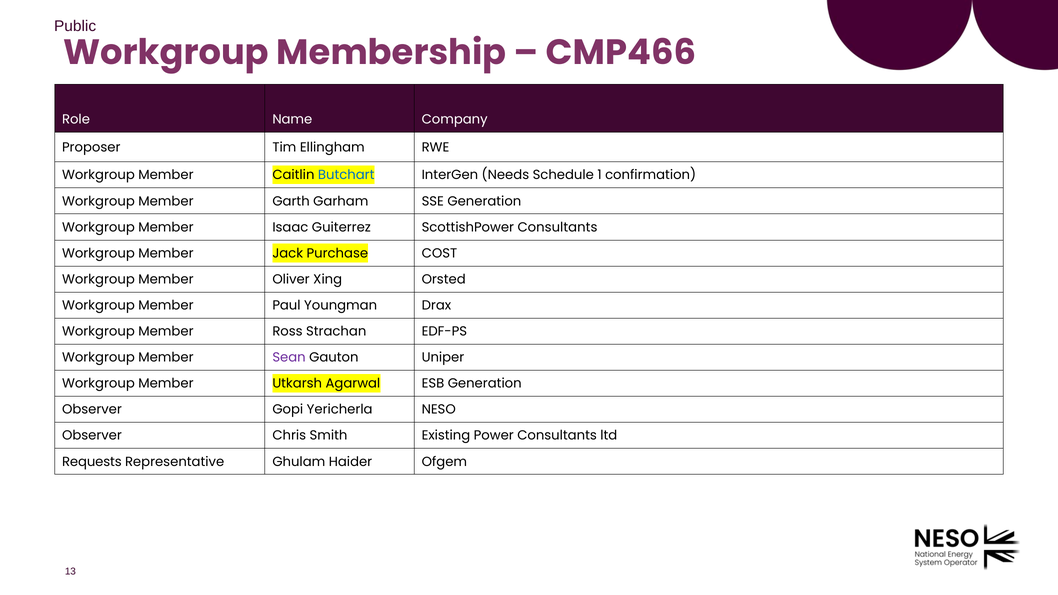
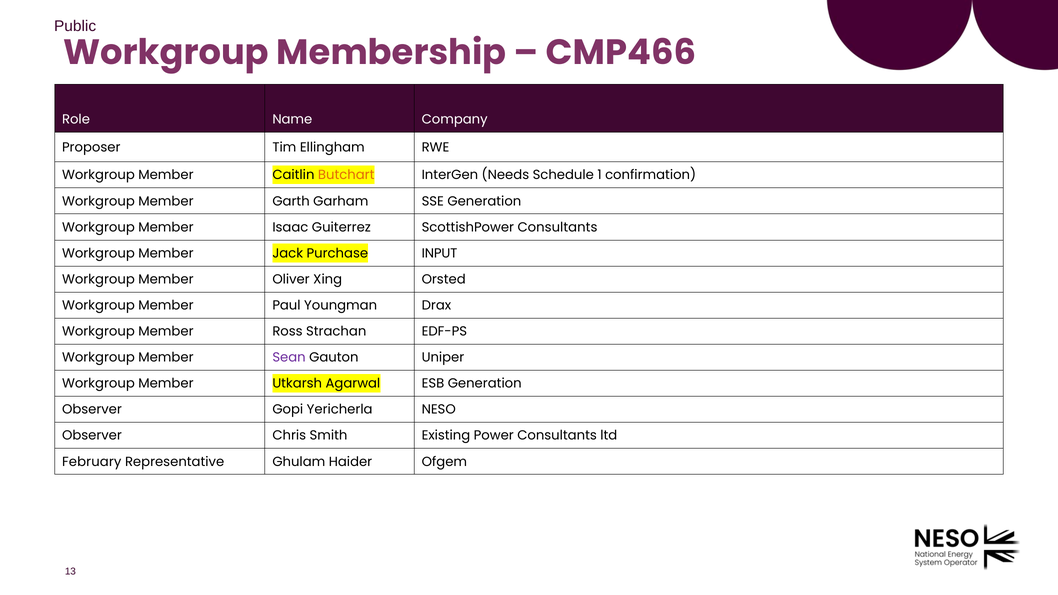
Butchart colour: blue -> orange
COST: COST -> INPUT
Requests: Requests -> February
